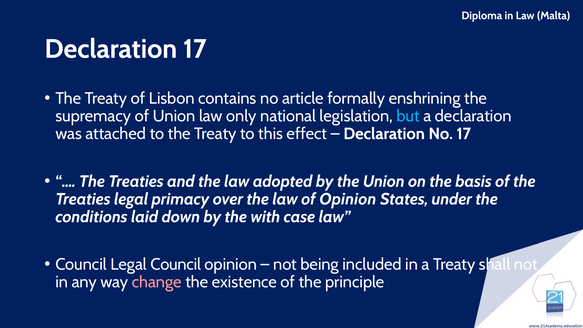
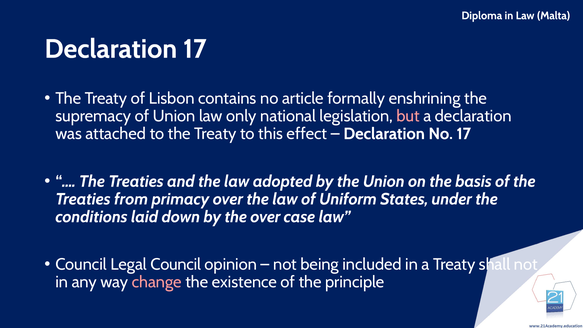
but colour: light blue -> pink
Treaties legal: legal -> from
of Opinion: Opinion -> Uniform
the with: with -> over
